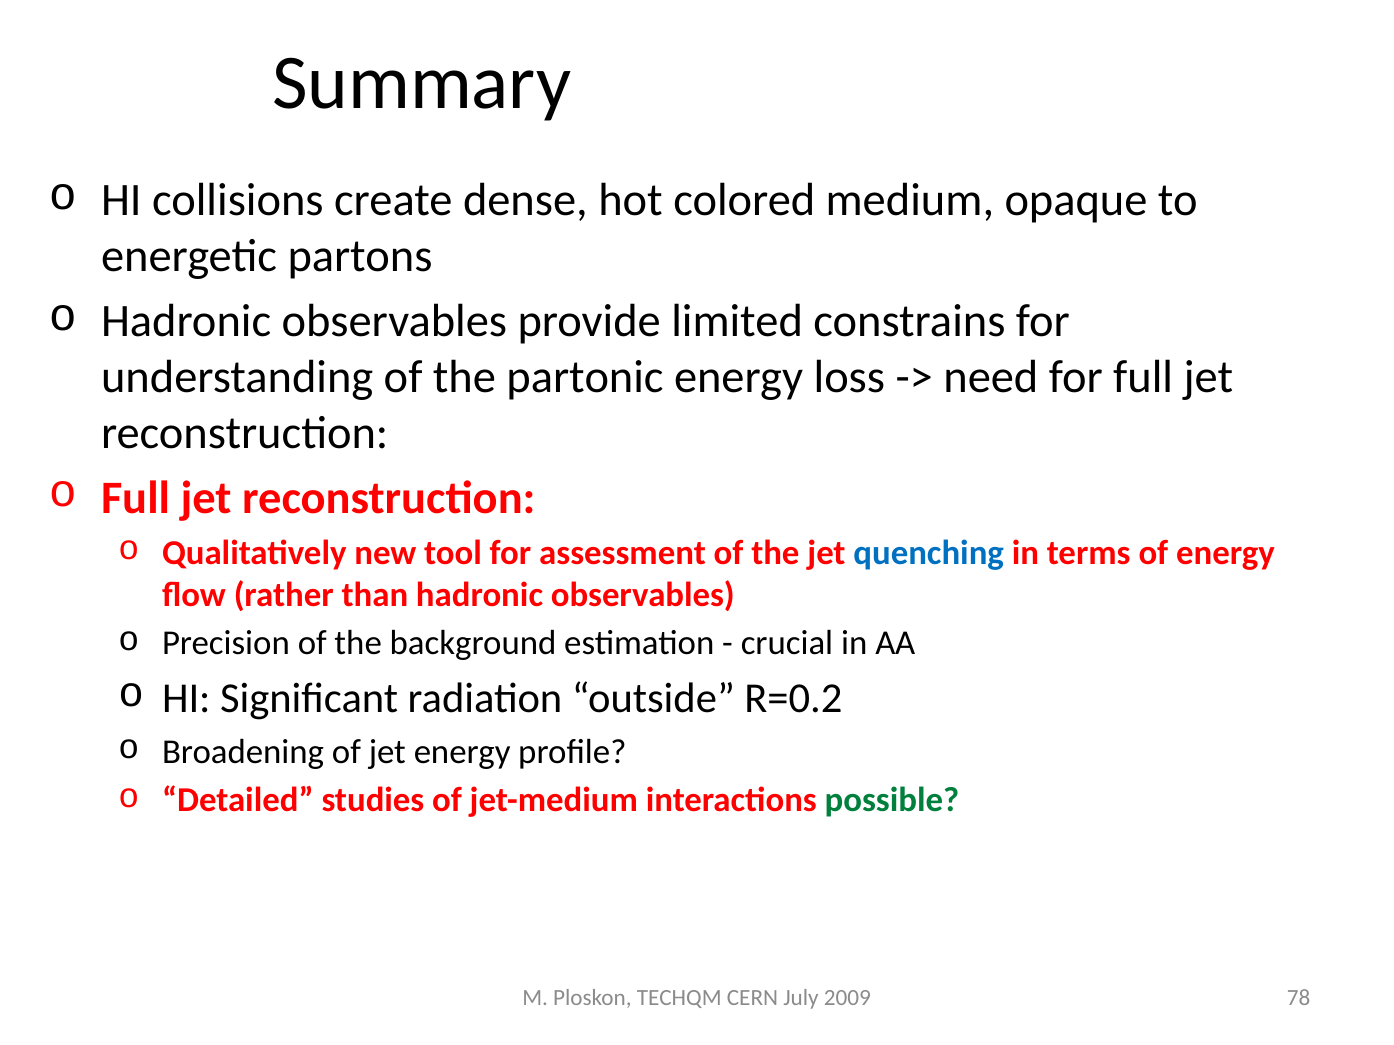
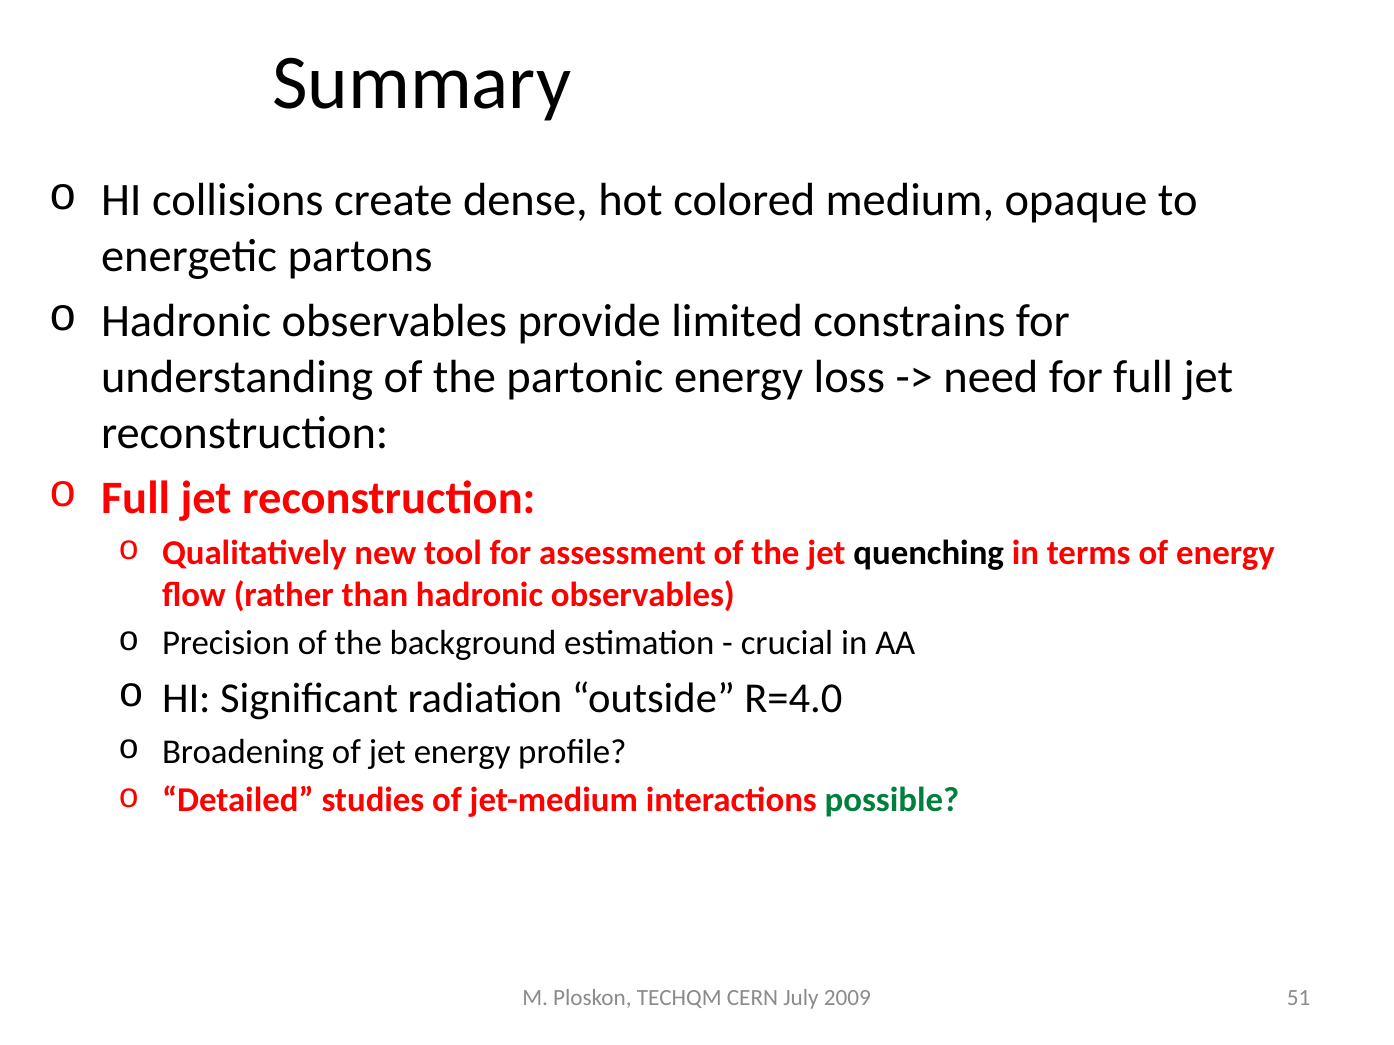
quenching colour: blue -> black
R=0.2: R=0.2 -> R=4.0
78: 78 -> 51
